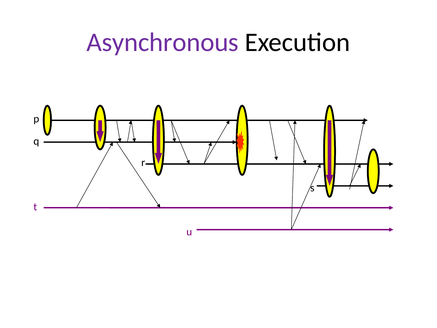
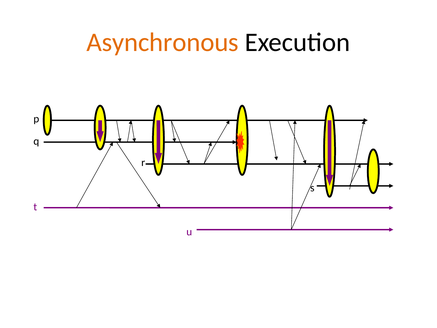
Asynchronous colour: purple -> orange
